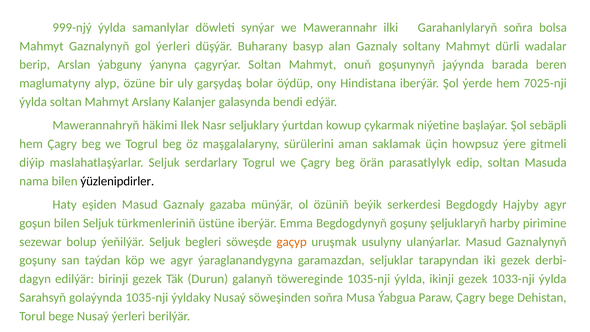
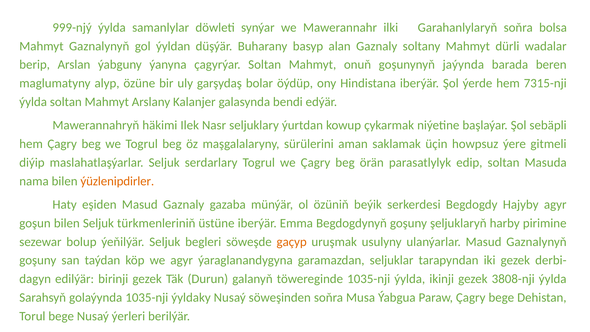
gol ýerleri: ýerleri -> ýyldan
7025-nji: 7025-nji -> 7315-nji
ýüzlenipdirler colour: black -> orange
1033-nji: 1033-nji -> 3808-nji
